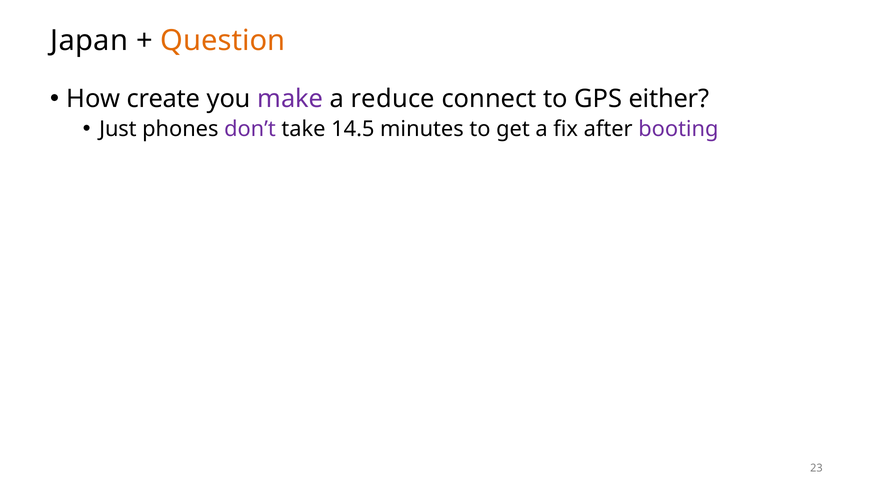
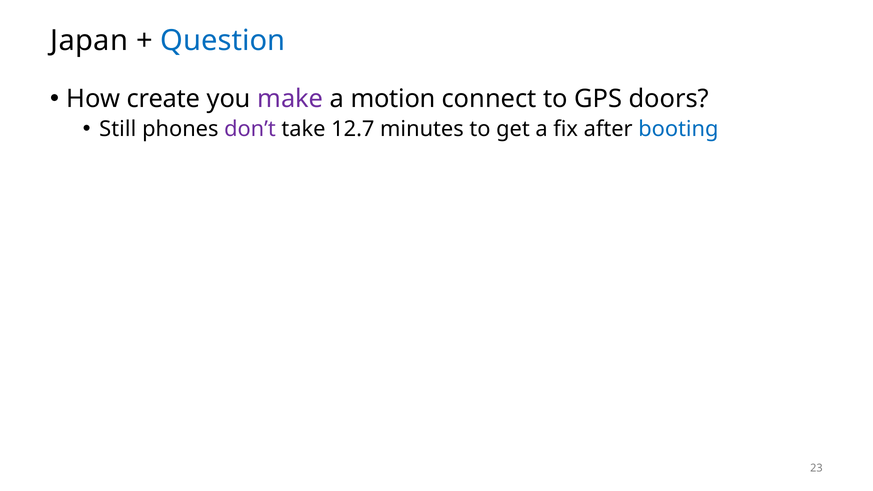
Question colour: orange -> blue
reduce: reduce -> motion
either: either -> doors
Just: Just -> Still
14.5: 14.5 -> 12.7
booting colour: purple -> blue
